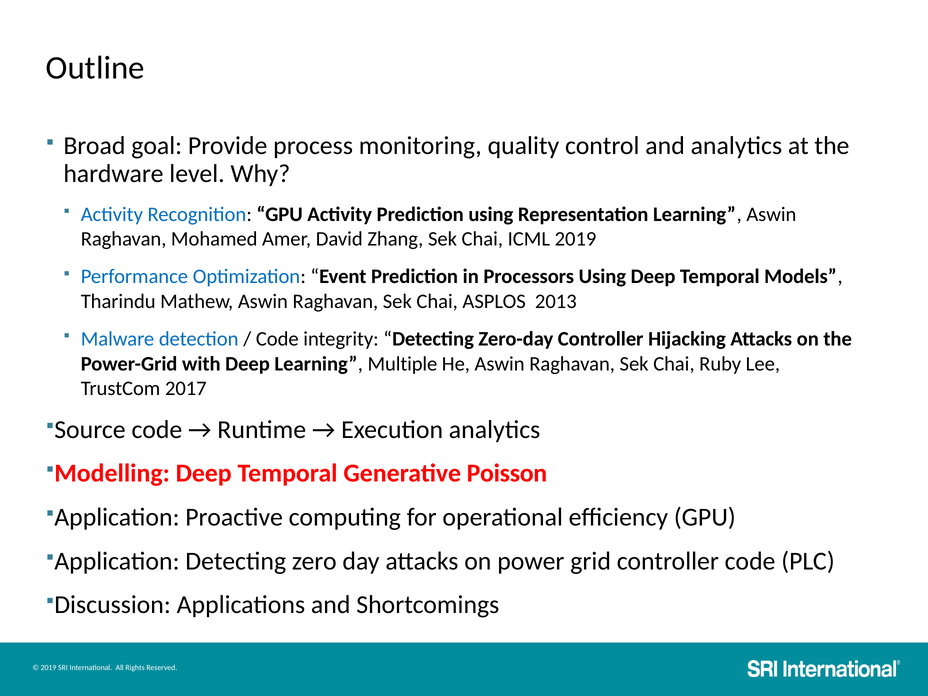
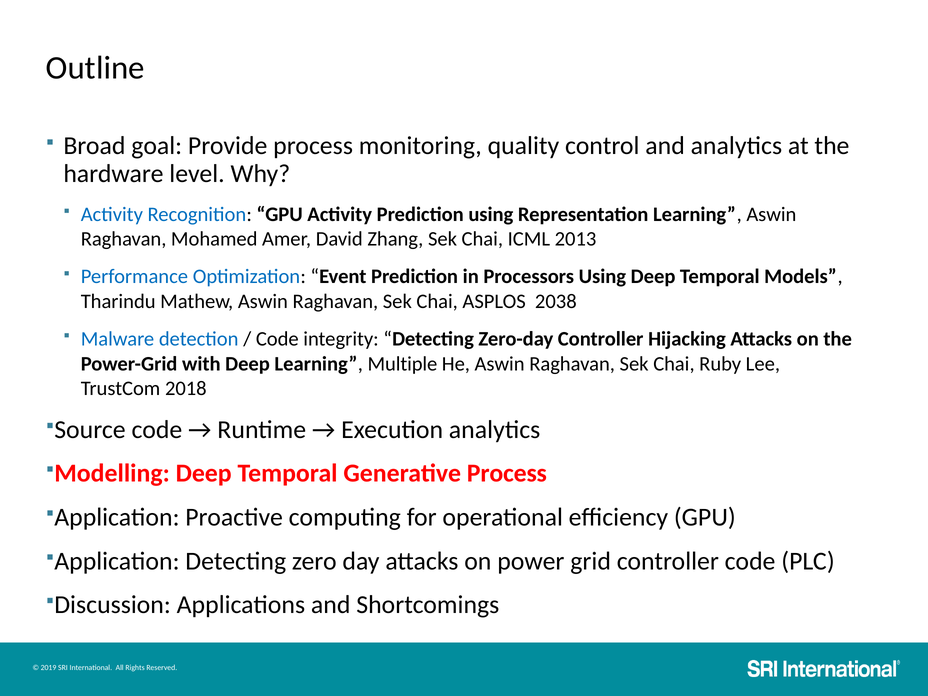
ICML 2019: 2019 -> 2013
2013: 2013 -> 2038
2017: 2017 -> 2018
Generative Poisson: Poisson -> Process
